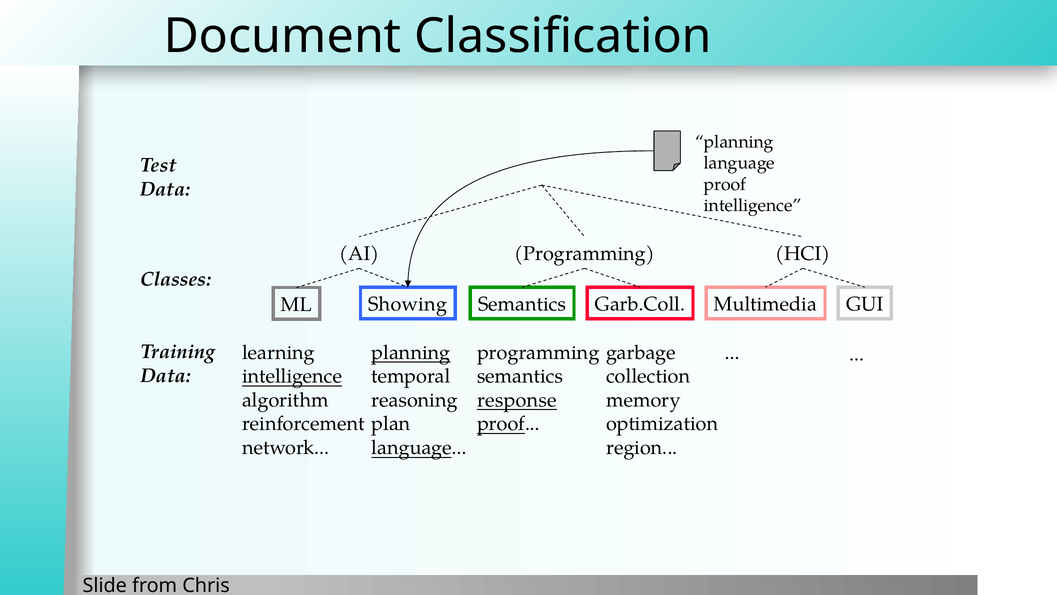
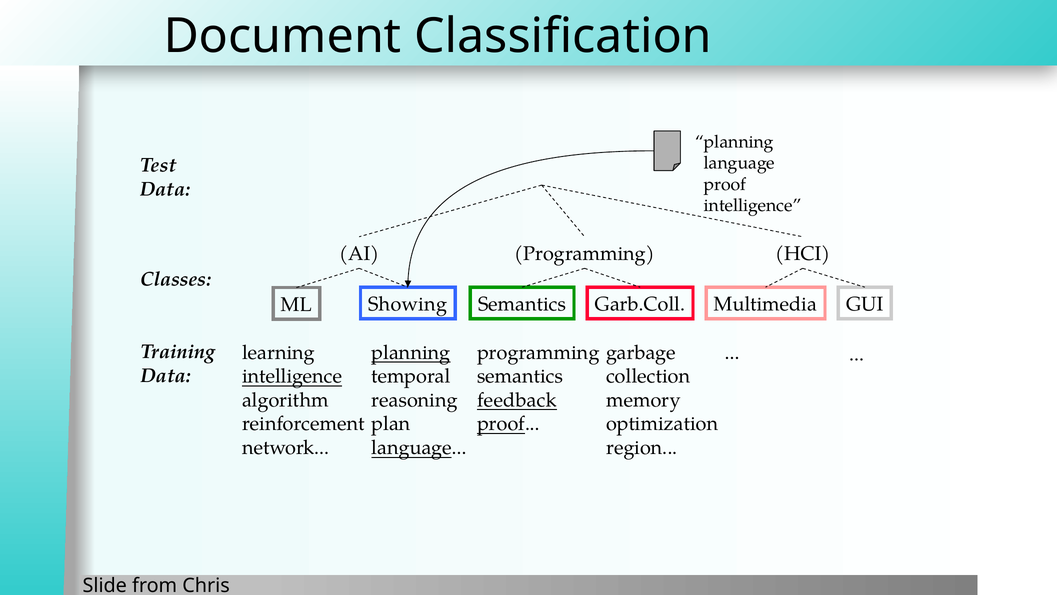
response: response -> feedback
